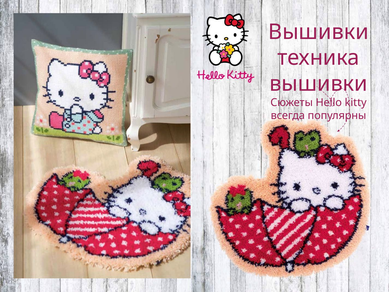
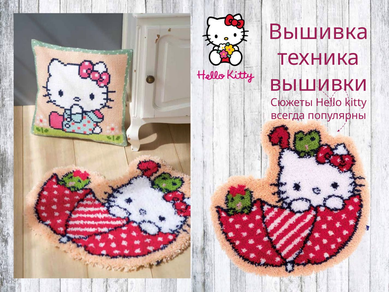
Вышивки at (318, 32): Вышивки -> Вышивка
